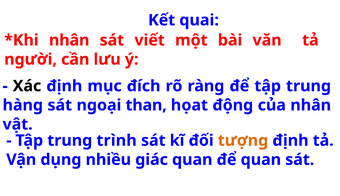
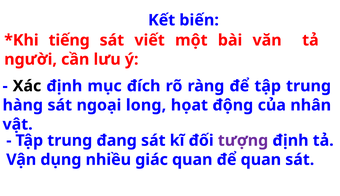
quai: quai -> biến
nhân at (69, 40): nhân -> tiếng
than: than -> long
trình: trình -> đang
tượng colour: orange -> purple
